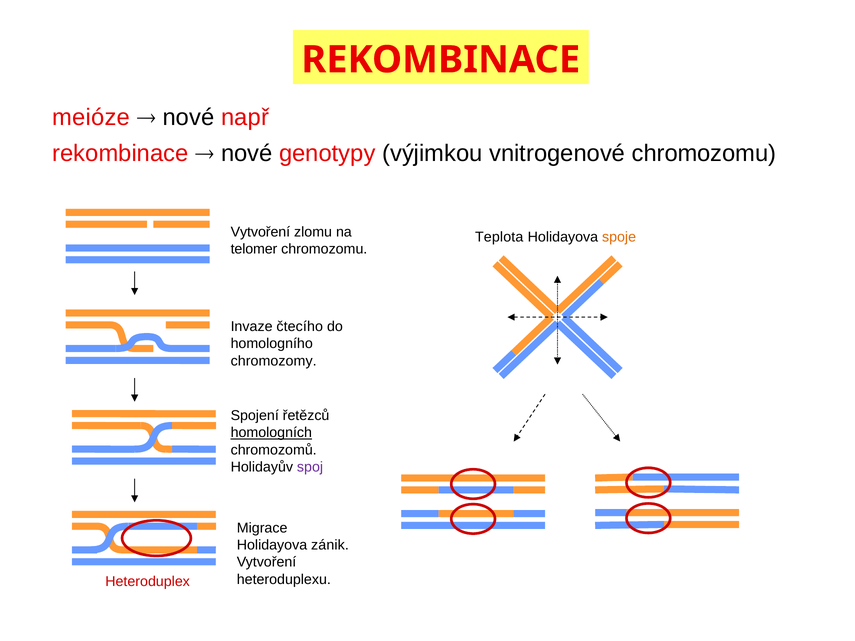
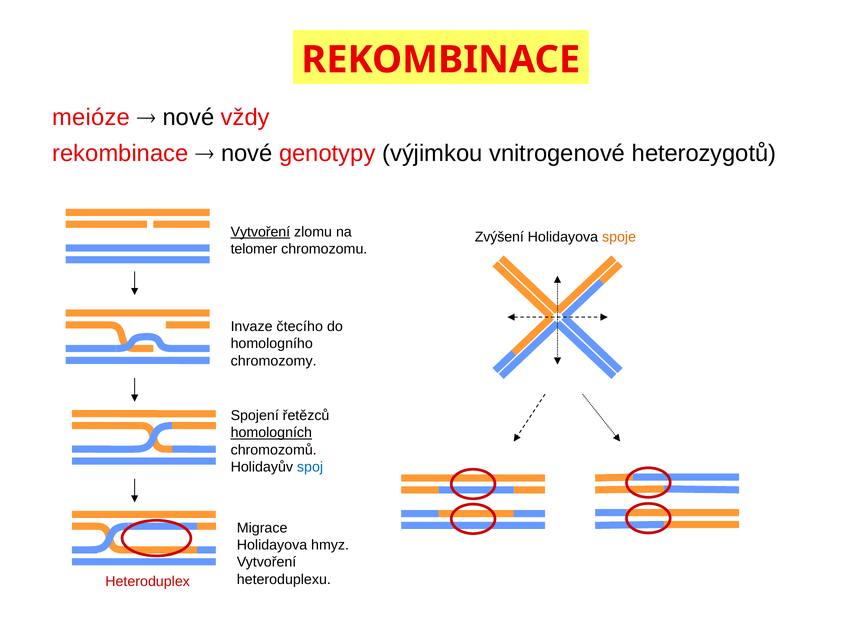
např: např -> vždy
vnitrogenové chromozomu: chromozomu -> heterozygotů
Vytvoření at (260, 232) underline: none -> present
Teplota: Teplota -> Zvýšení
spoj colour: purple -> blue
zánik: zánik -> hmyz
